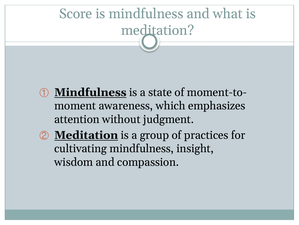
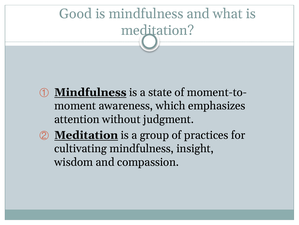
Score: Score -> Good
